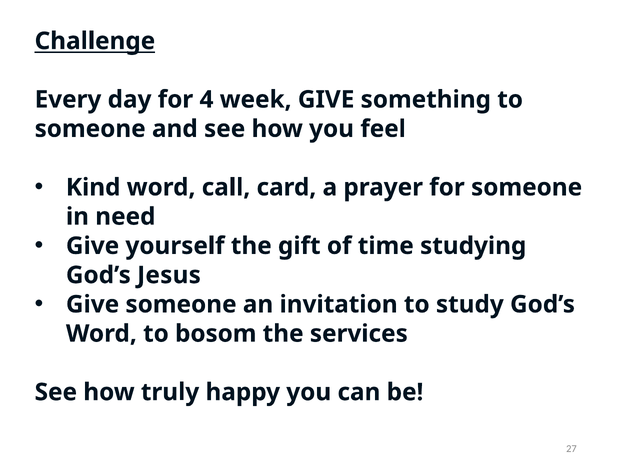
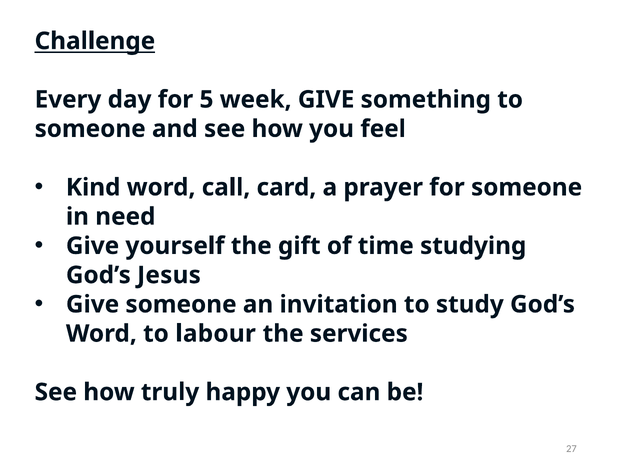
4: 4 -> 5
bosom: bosom -> labour
